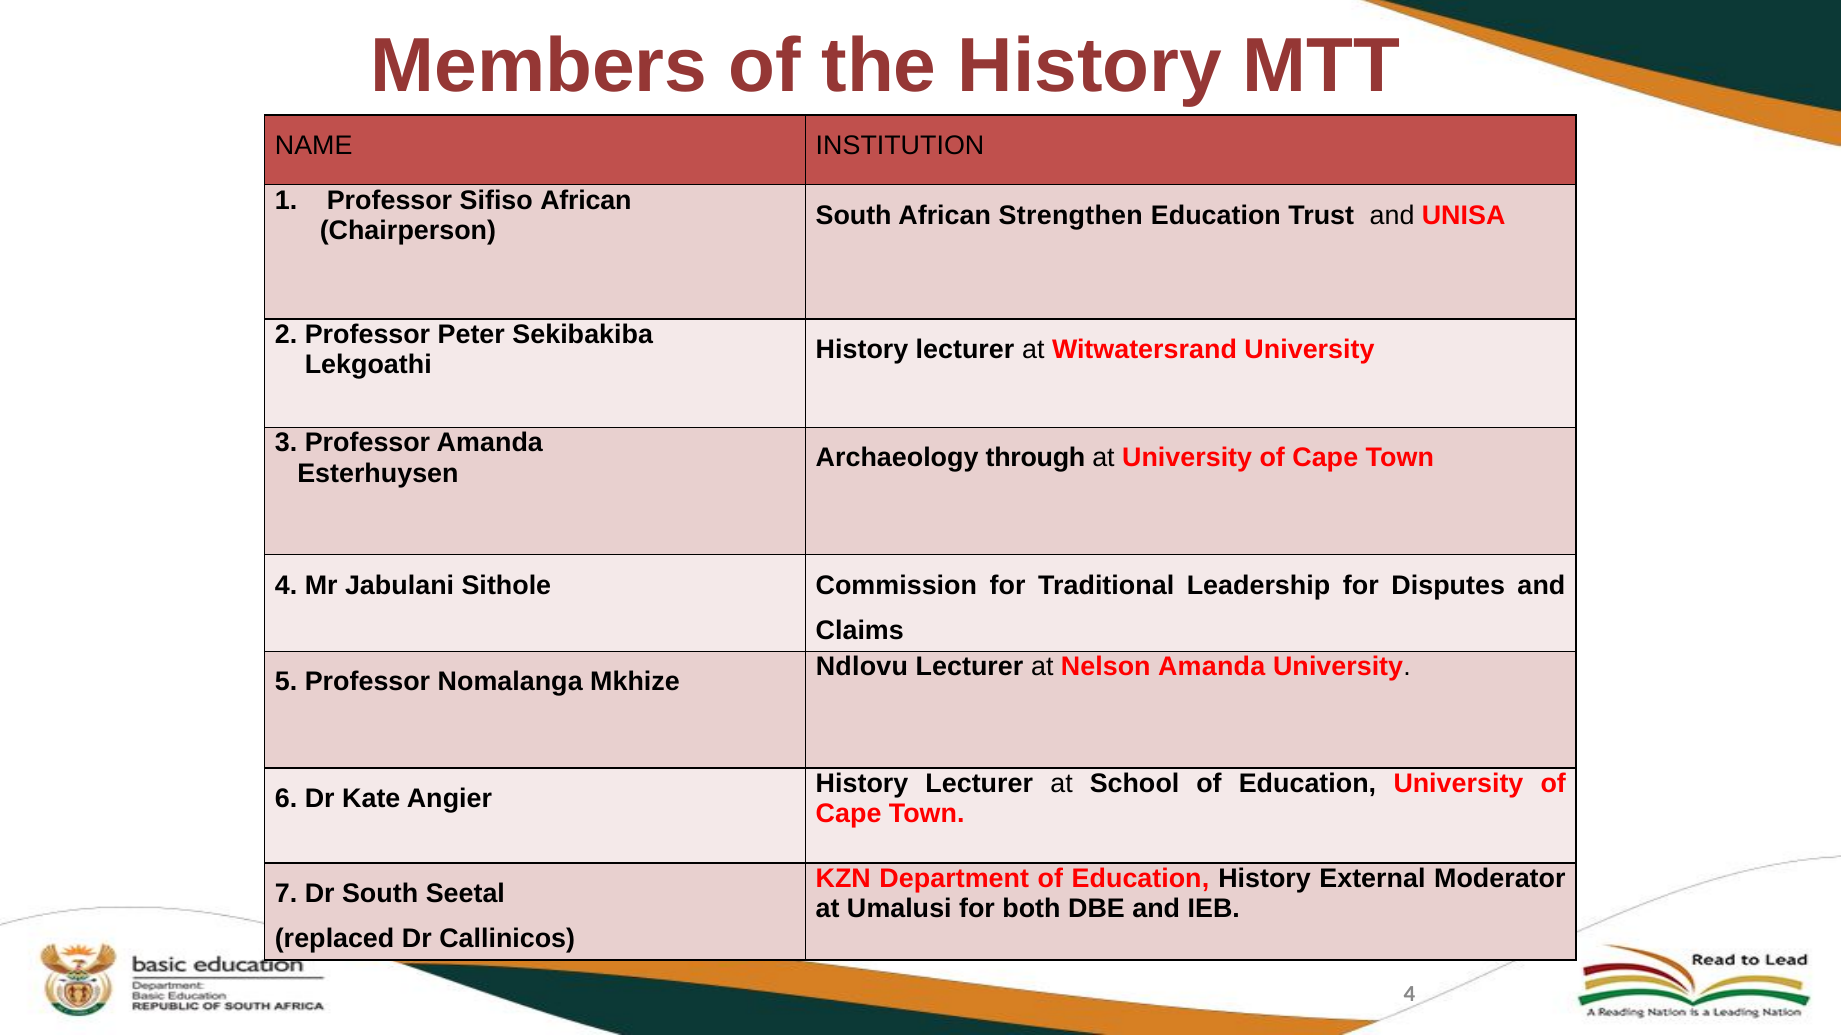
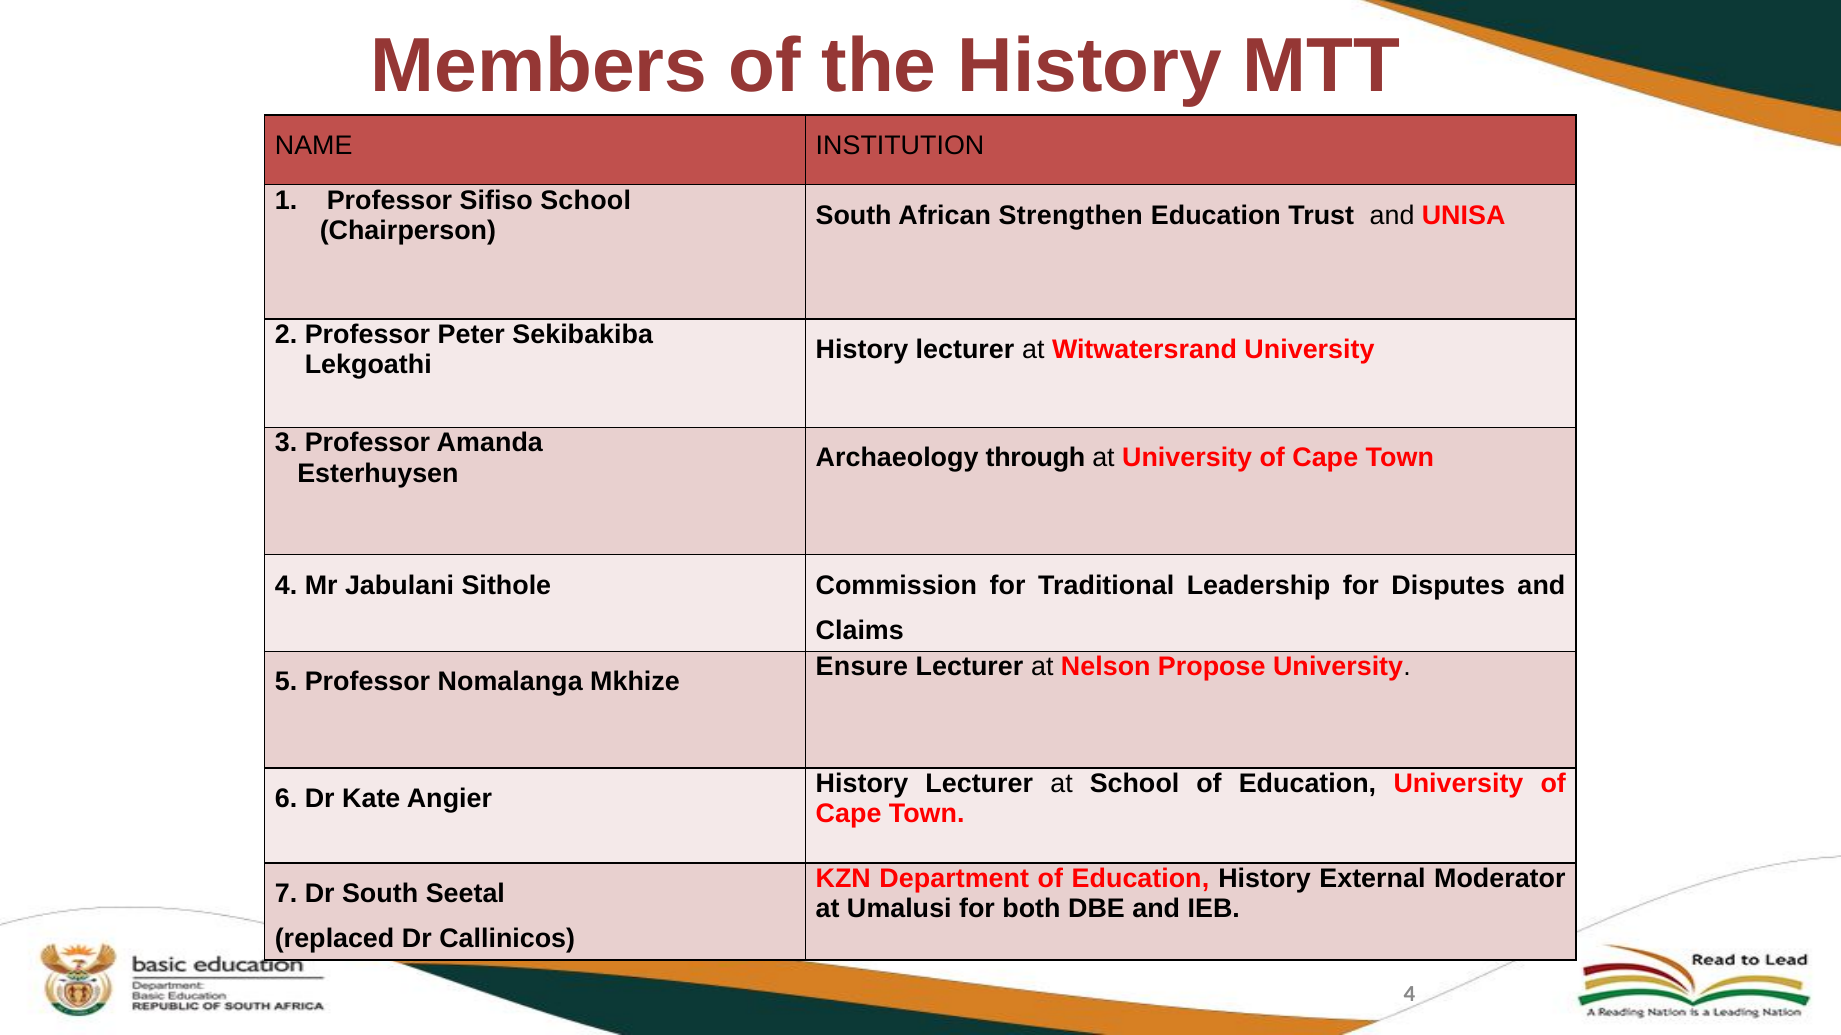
Sifiso African: African -> School
Ndlovu: Ndlovu -> Ensure
Nelson Amanda: Amanda -> Propose
